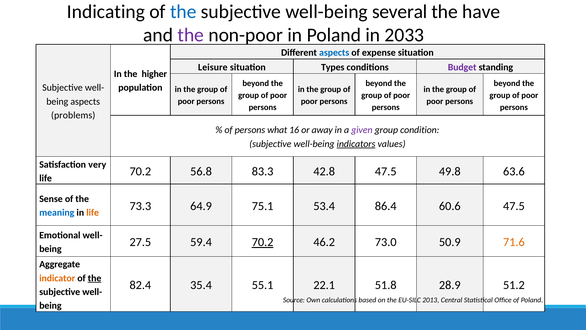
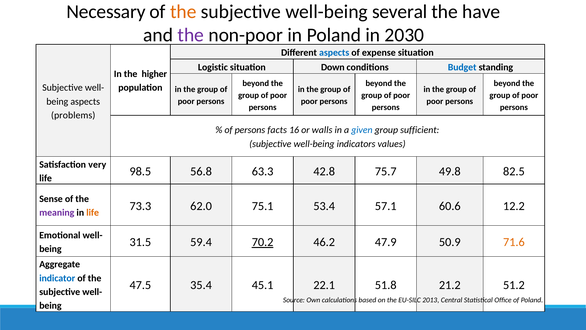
Indicating: Indicating -> Necessary
the at (183, 12) colour: blue -> orange
2033: 2033 -> 2030
Leisure: Leisure -> Logistic
Types: Types -> Down
Budget colour: purple -> blue
what: what -> facts
away: away -> walls
given colour: purple -> blue
condition: condition -> sufficient
indicators underline: present -> none
70.2 at (140, 171): 70.2 -> 98.5
83.3: 83.3 -> 63.3
42.8 47.5: 47.5 -> 75.7
63.6: 63.6 -> 82.5
64.9: 64.9 -> 62.0
86.4: 86.4 -> 57.1
60.6 47.5: 47.5 -> 12.2
meaning colour: blue -> purple
27.5: 27.5 -> 31.5
73.0: 73.0 -> 47.9
indicator colour: orange -> blue
the at (95, 278) underline: present -> none
82.4: 82.4 -> 47.5
55.1: 55.1 -> 45.1
28.9: 28.9 -> 21.2
